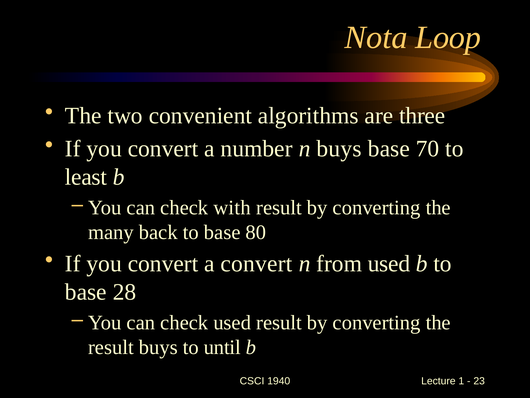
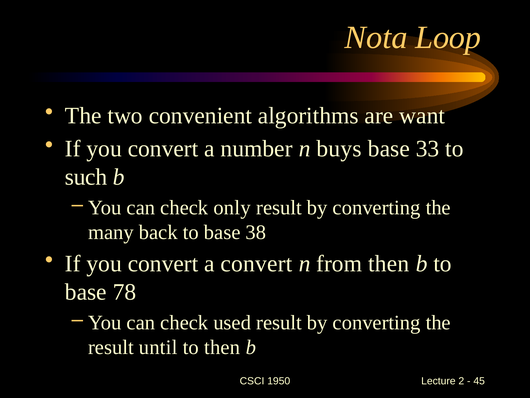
three: three -> want
70: 70 -> 33
least: least -> such
with: with -> only
80: 80 -> 38
from used: used -> then
28: 28 -> 78
result buys: buys -> until
to until: until -> then
1940: 1940 -> 1950
1: 1 -> 2
23: 23 -> 45
